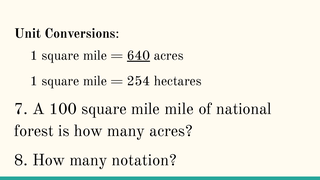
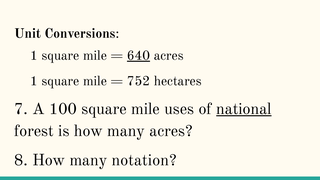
254: 254 -> 752
mile mile: mile -> uses
national underline: none -> present
